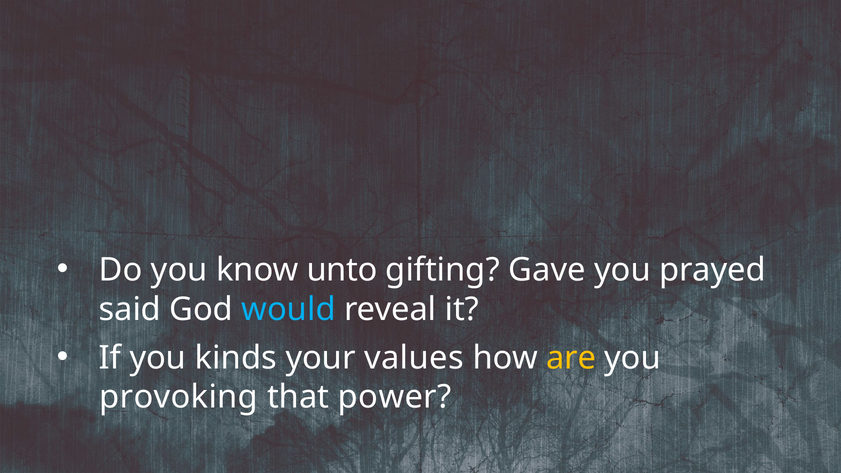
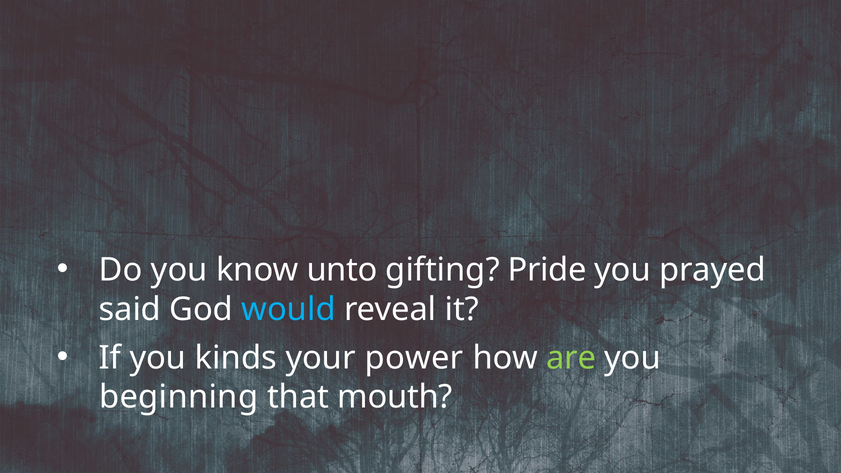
Gave: Gave -> Pride
values: values -> power
are colour: yellow -> light green
provoking: provoking -> beginning
power: power -> mouth
